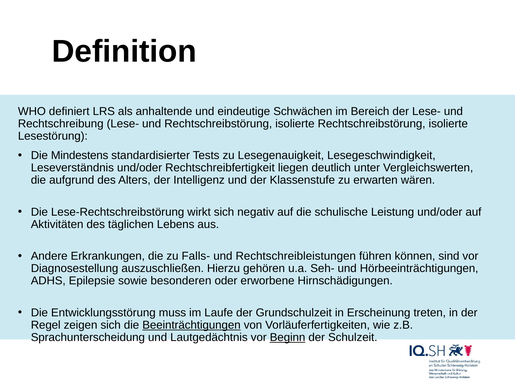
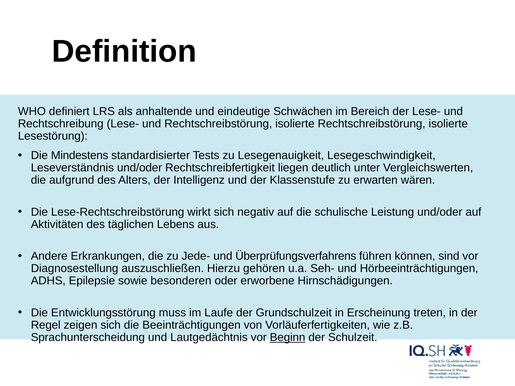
Falls-: Falls- -> Jede-
Rechtschreibleistungen: Rechtschreibleistungen -> Überprüfungsverfahrens
Beeinträchtigungen underline: present -> none
